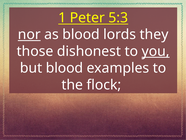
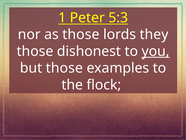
nor underline: present -> none
as blood: blood -> those
but blood: blood -> those
